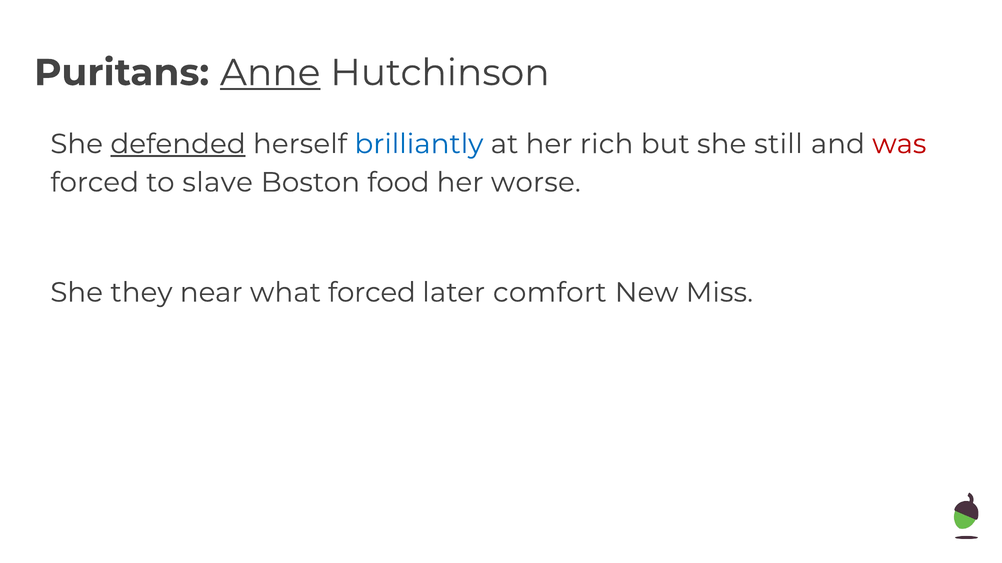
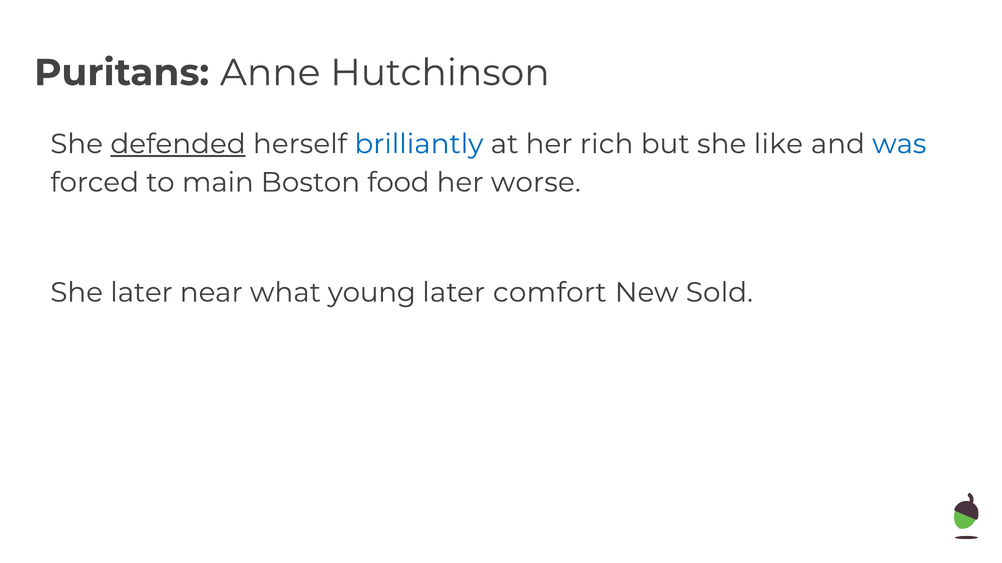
Anne underline: present -> none
still: still -> like
was colour: red -> blue
slave: slave -> main
She they: they -> later
what forced: forced -> young
Miss: Miss -> Sold
